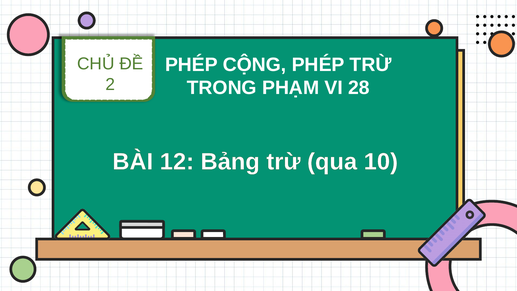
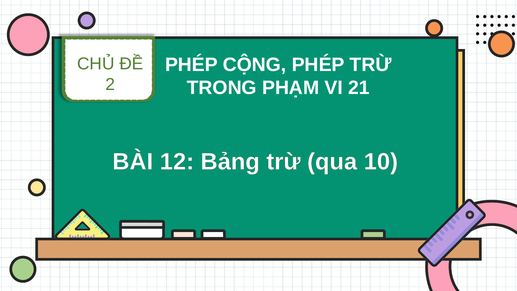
28: 28 -> 21
